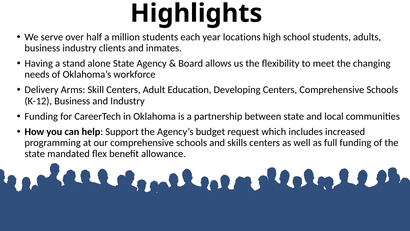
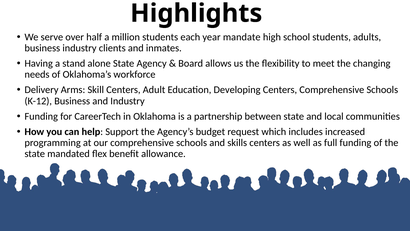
locations: locations -> mandate
